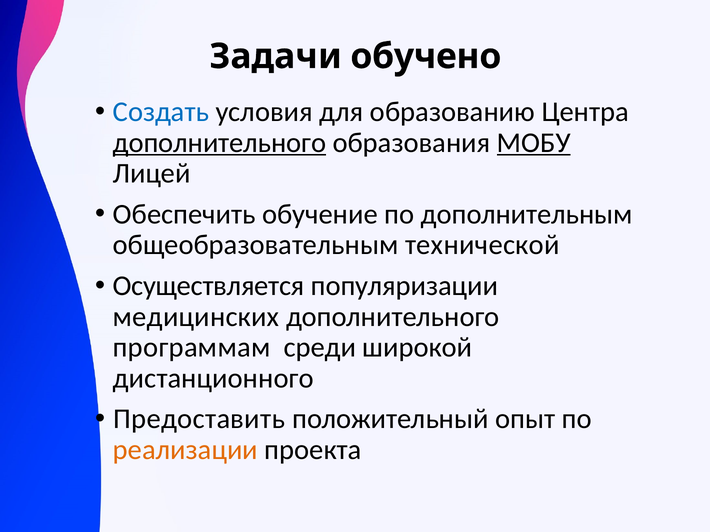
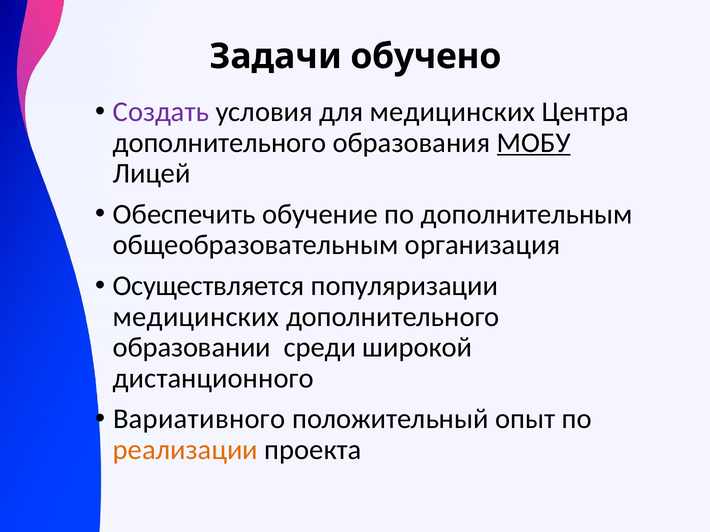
Создать colour: blue -> purple
для образованию: образованию -> медицинских
дополнительного at (220, 143) underline: present -> none
технической: технической -> организация
программам: программам -> образовании
Предоставить: Предоставить -> Вариативного
